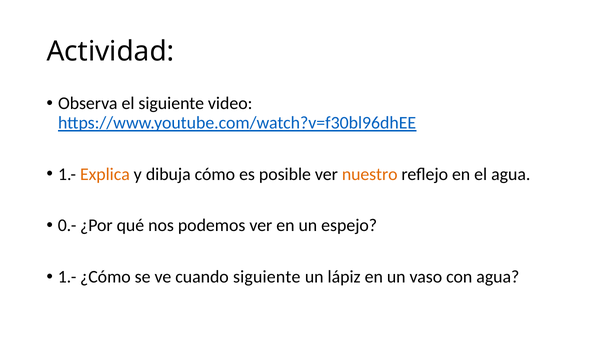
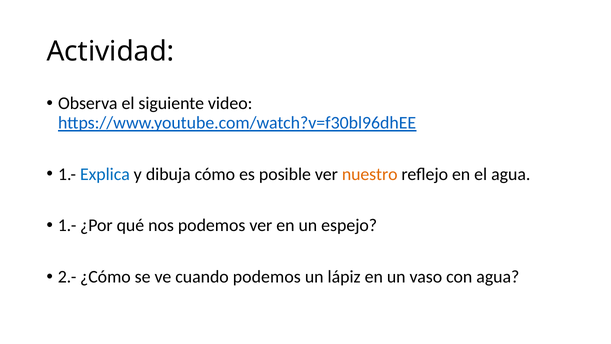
Explica colour: orange -> blue
0.- at (67, 225): 0.- -> 1.-
1.- at (67, 277): 1.- -> 2.-
cuando siguiente: siguiente -> podemos
